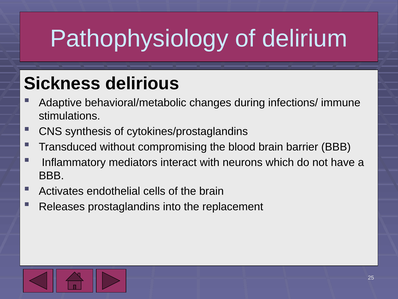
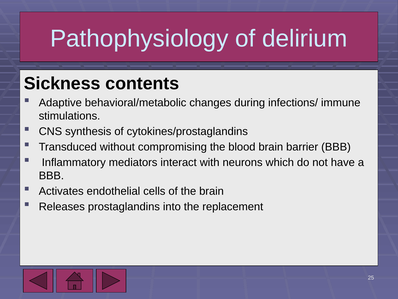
delirious: delirious -> contents
